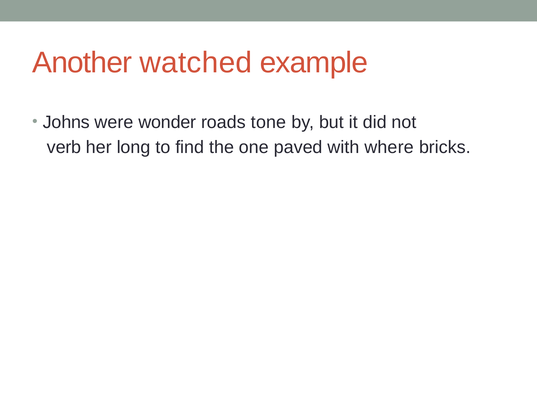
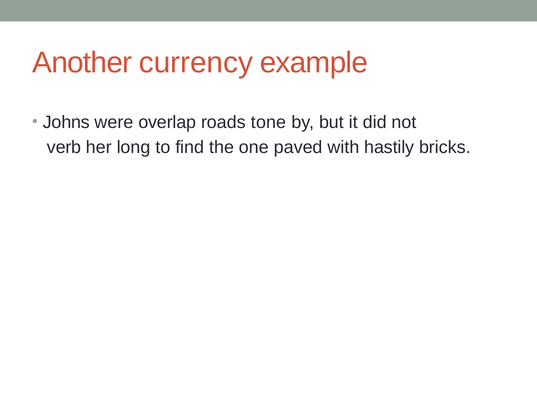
watched: watched -> currency
wonder: wonder -> overlap
where: where -> hastily
